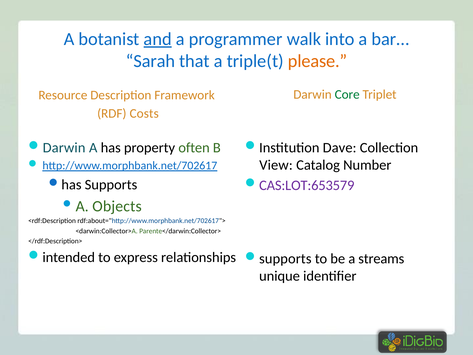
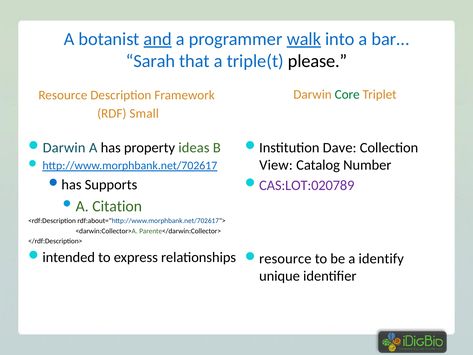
walk underline: none -> present
please colour: orange -> black
Costs: Costs -> Small
often: often -> ideas
CAS:LOT:653579: CAS:LOT:653579 -> CAS:LOT:020789
Objects: Objects -> Citation
supports at (285, 259): supports -> resource
streams: streams -> identify
